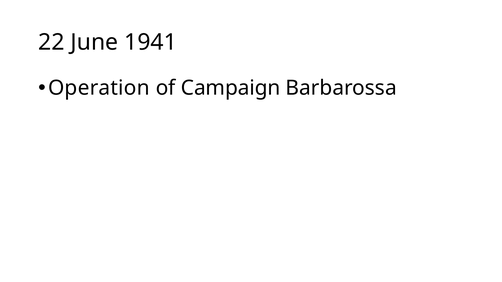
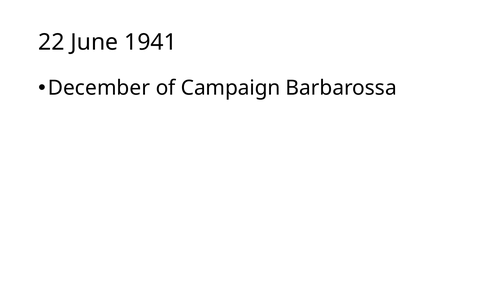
Operation: Operation -> December
